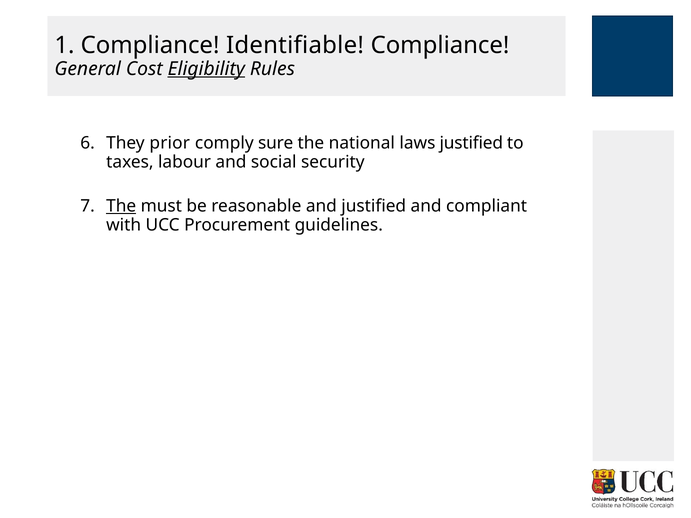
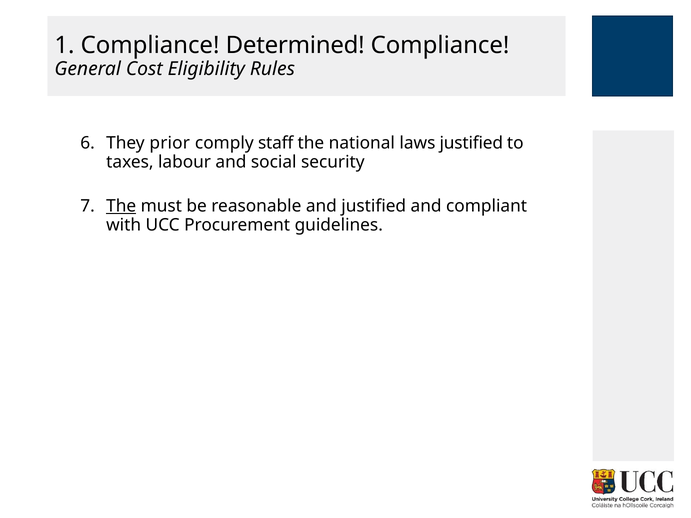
Identifiable: Identifiable -> Determined
Eligibility underline: present -> none
sure: sure -> staff
